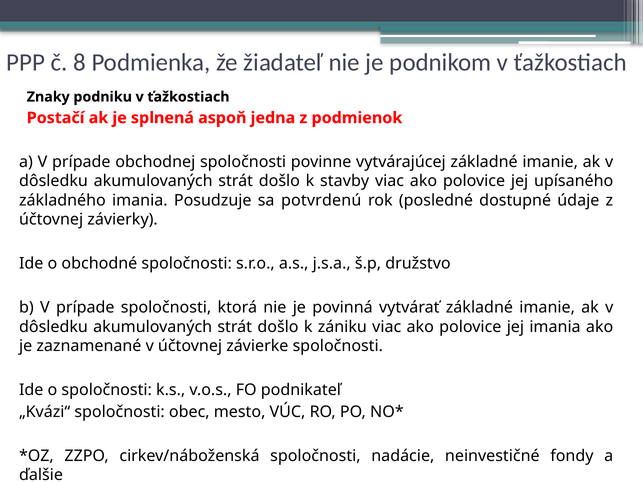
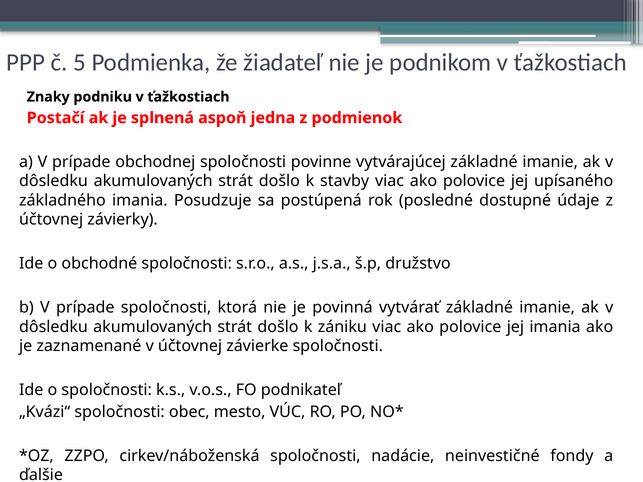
8: 8 -> 5
potvrdenú: potvrdenú -> postúpená
